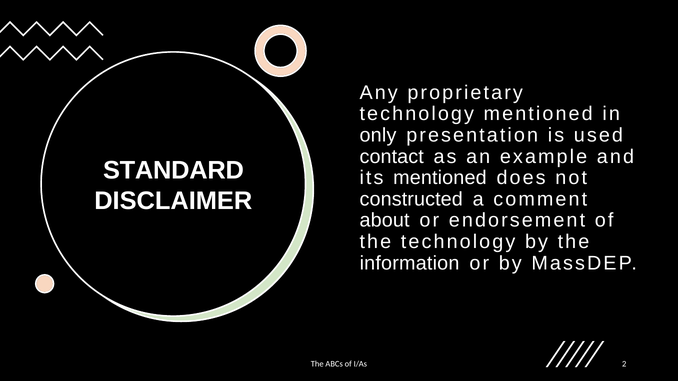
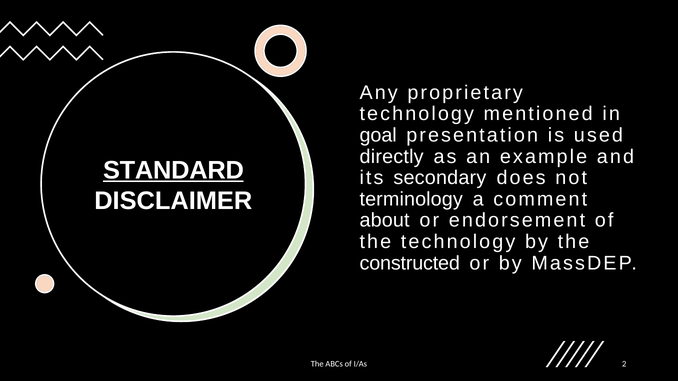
only: only -> goal
contact: contact -> directly
STANDARD underline: none -> present
its mentioned: mentioned -> secondary
constructed: constructed -> terminology
information: information -> constructed
